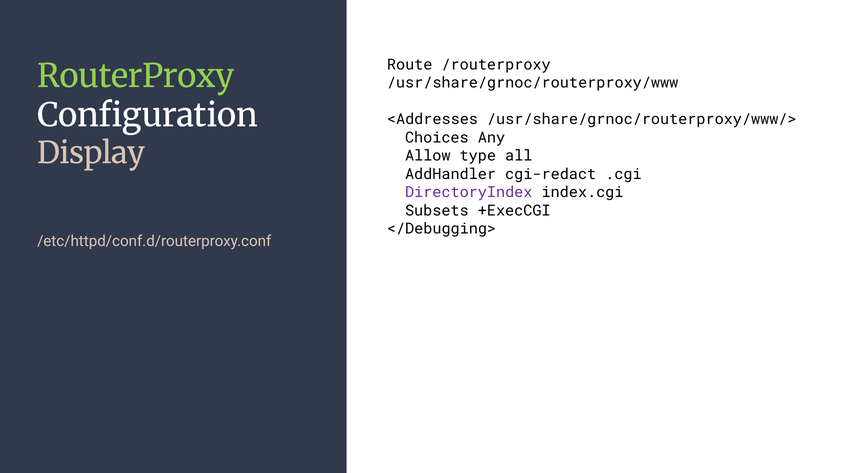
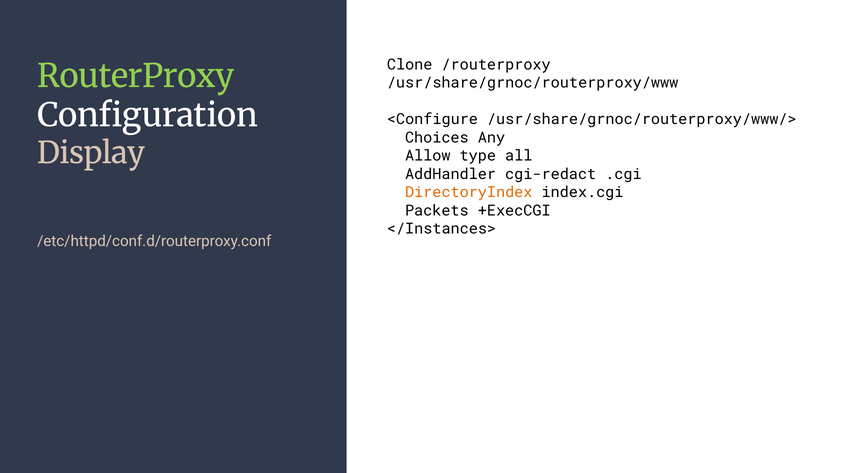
Route: Route -> Clone
<Addresses: <Addresses -> <Configure
DirectoryIndex colour: purple -> orange
Subsets: Subsets -> Packets
</Debugging>: </Debugging> -> </Instances>
